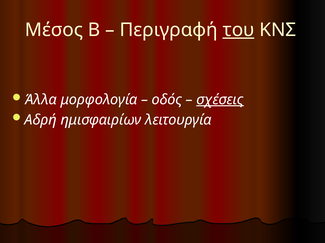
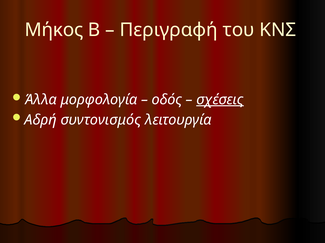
Μέσος: Μέσος -> Μήκος
του underline: present -> none
ημισφαιρίων: ημισφαιρίων -> συντονισμός
